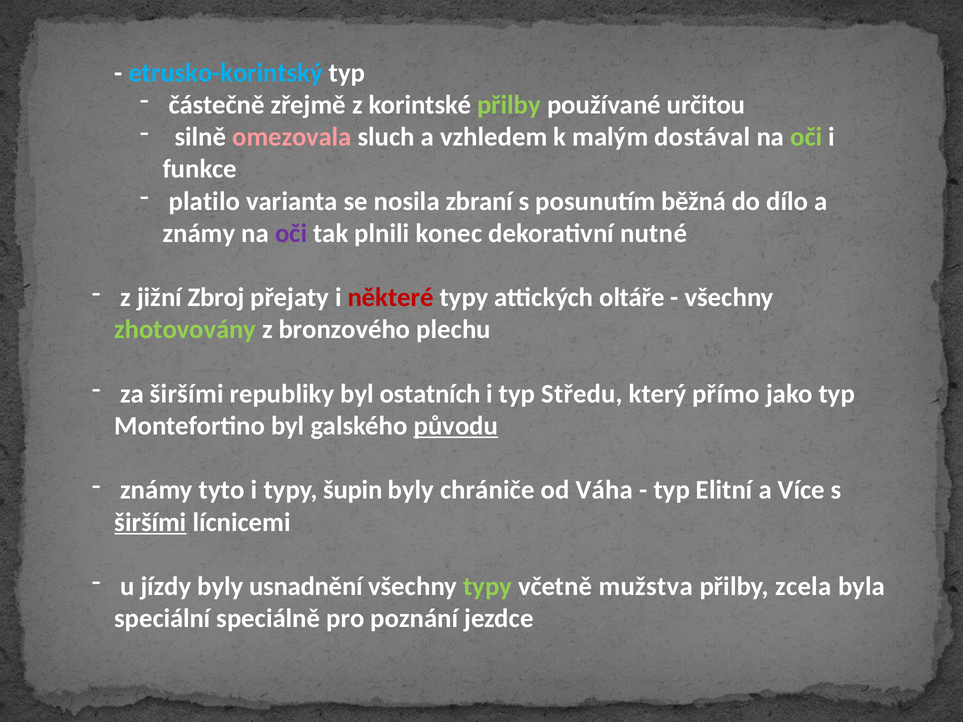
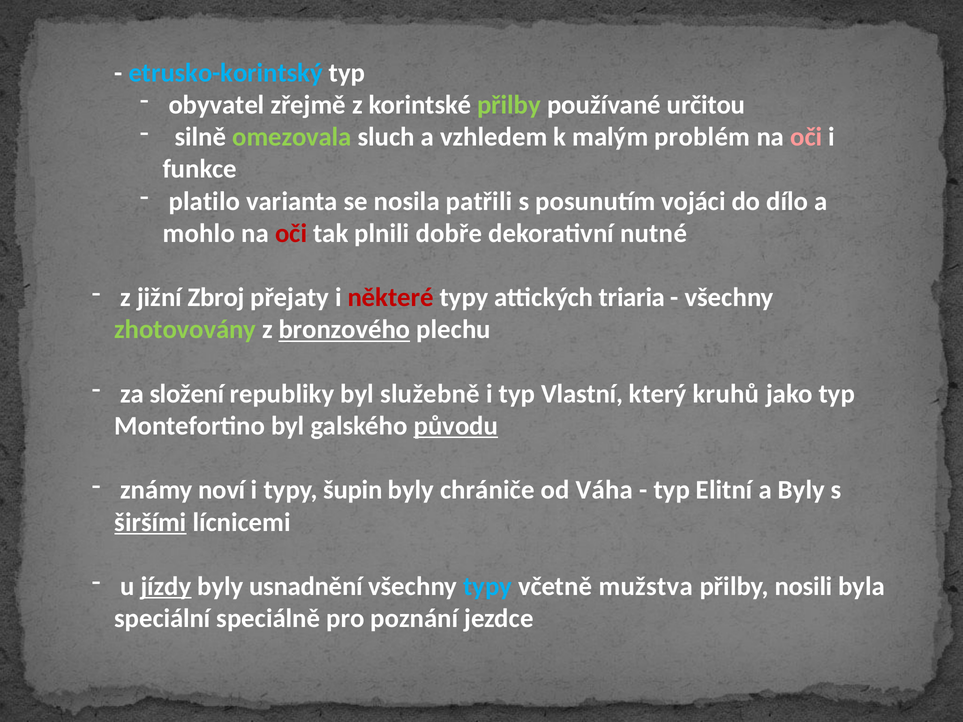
částečně: částečně -> obyvatel
omezovala colour: pink -> light green
dostával: dostával -> problém
oči at (806, 137) colour: light green -> pink
zbraní: zbraní -> patřili
běžná: běžná -> vojáci
známy at (199, 233): známy -> mohlo
oči at (291, 233) colour: purple -> red
konec: konec -> dobře
oltáře: oltáře -> triaria
bronzového underline: none -> present
za širšími: širšími -> složení
ostatních: ostatních -> služebně
Středu: Středu -> Vlastní
přímo: přímo -> kruhů
tyto: tyto -> noví
a Více: Více -> Byly
jízdy underline: none -> present
typy at (488, 587) colour: light green -> light blue
zcela: zcela -> nosili
